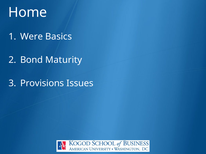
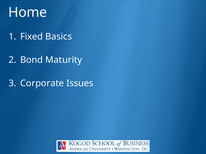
Were: Were -> Fixed
Provisions: Provisions -> Corporate
